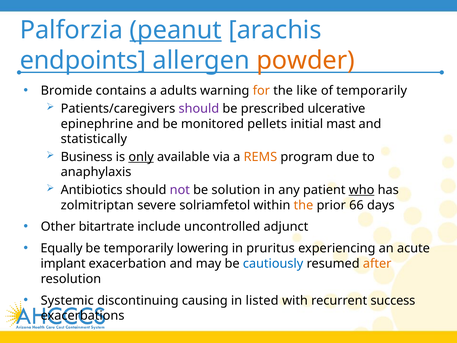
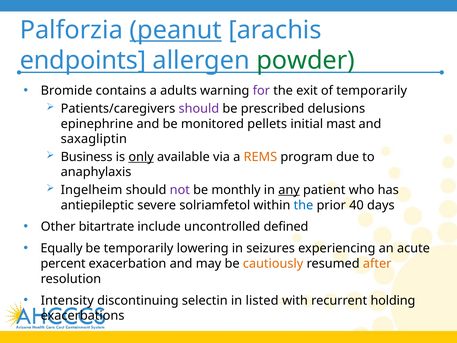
powder colour: orange -> green
for colour: orange -> purple
like: like -> exit
ulcerative: ulcerative -> delusions
statistically: statistically -> saxagliptin
Antibiotics: Antibiotics -> Ingelheim
solution: solution -> monthly
any underline: none -> present
who underline: present -> none
zolmitriptan: zolmitriptan -> antiepileptic
the at (303, 205) colour: orange -> blue
66: 66 -> 40
adjunct: adjunct -> defined
pruritus: pruritus -> seizures
implant: implant -> percent
cautiously colour: blue -> orange
Systemic: Systemic -> Intensity
causing: causing -> selectin
success: success -> holding
